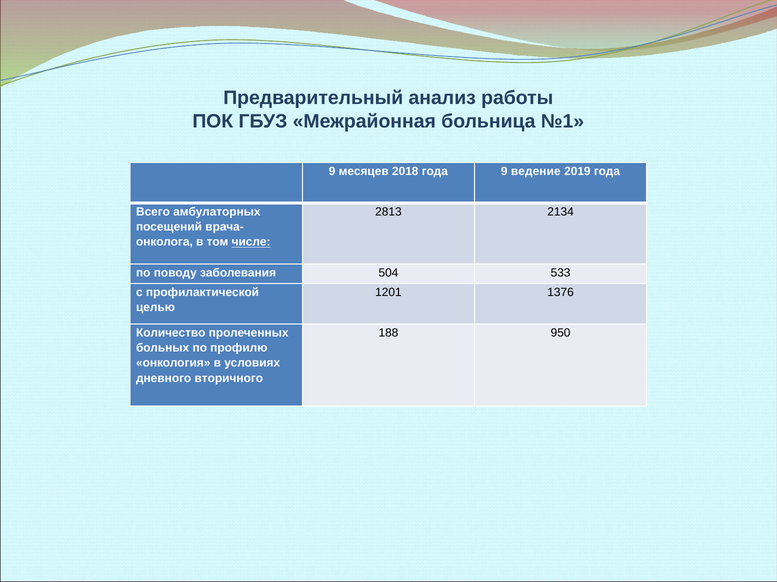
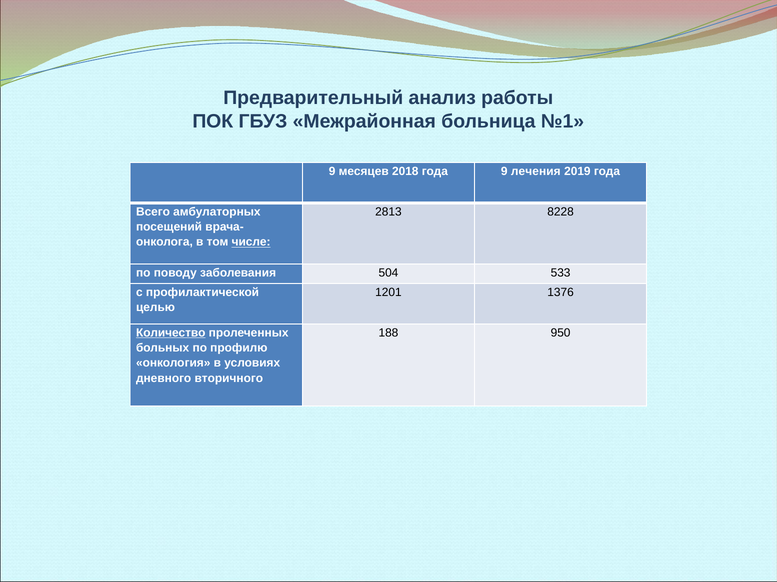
ведение: ведение -> лечения
2134: 2134 -> 8228
Количество underline: none -> present
